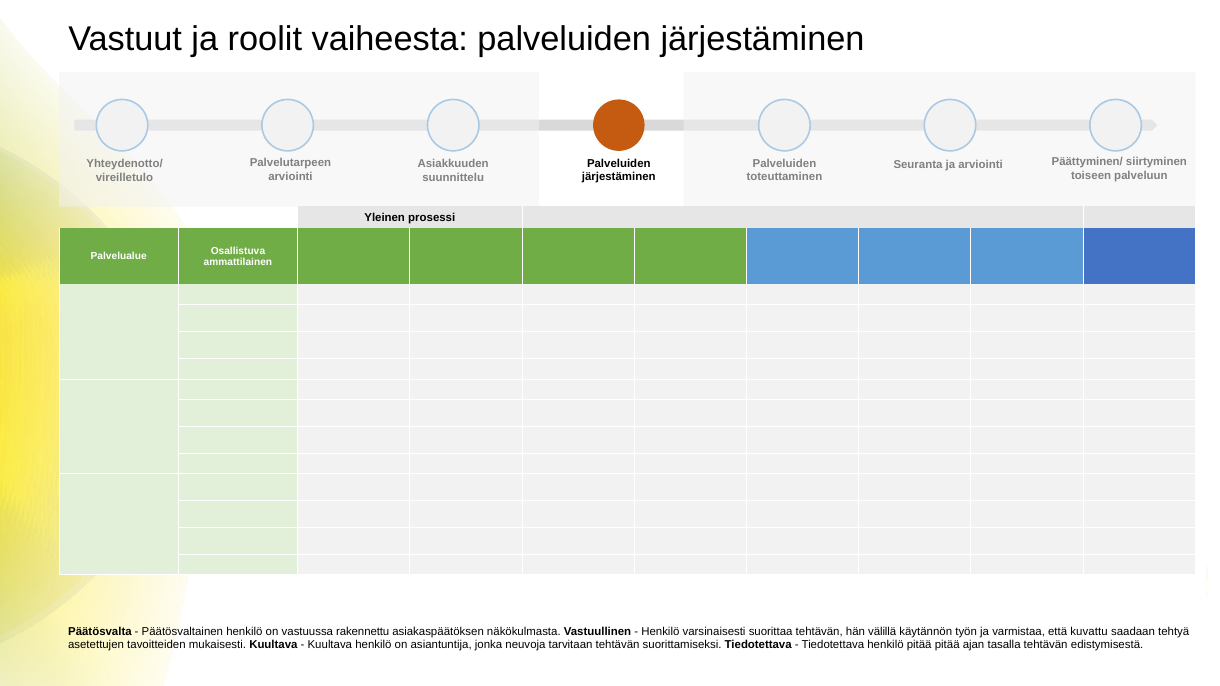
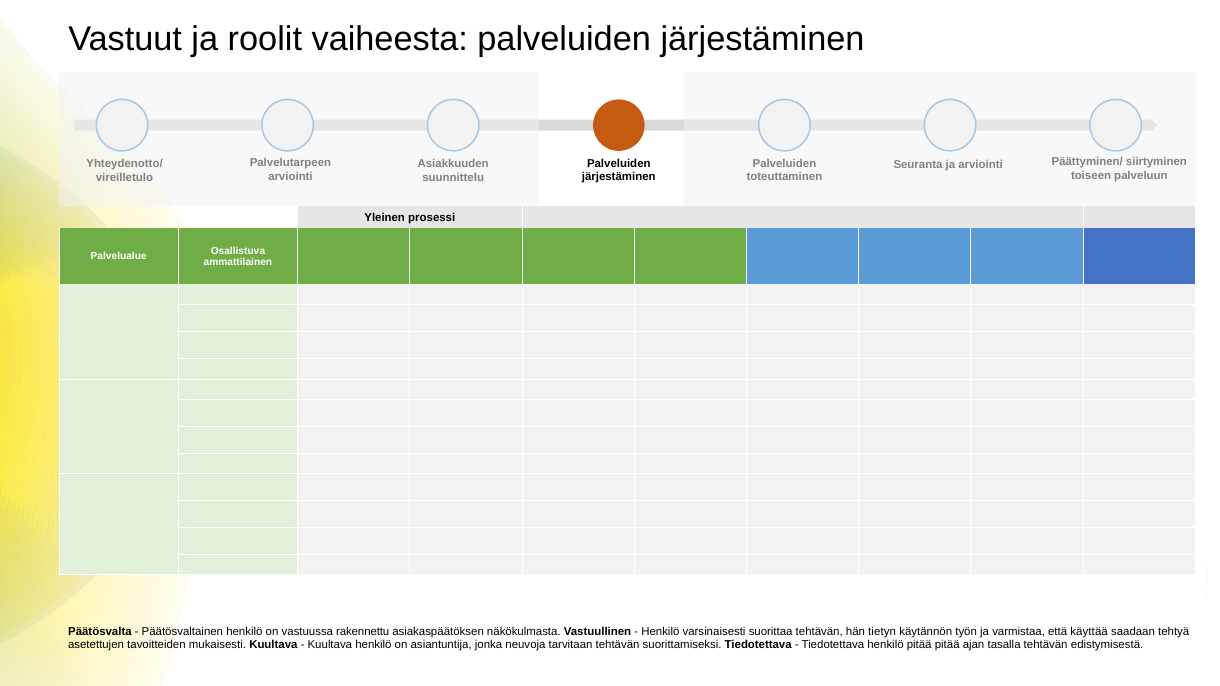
välillä: välillä -> tietyn
kuvattu: kuvattu -> käyttää
